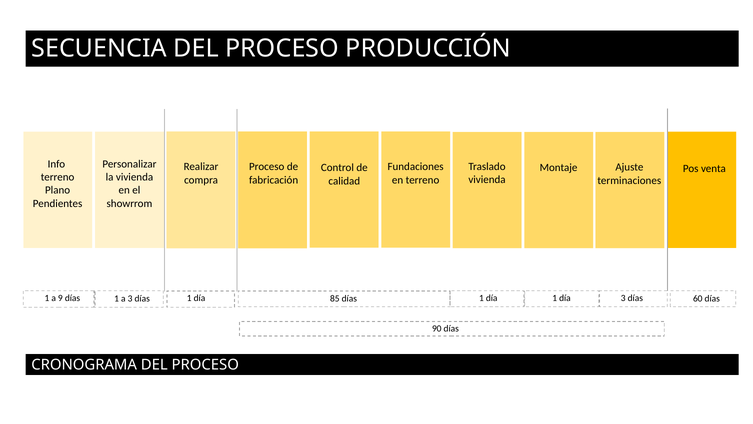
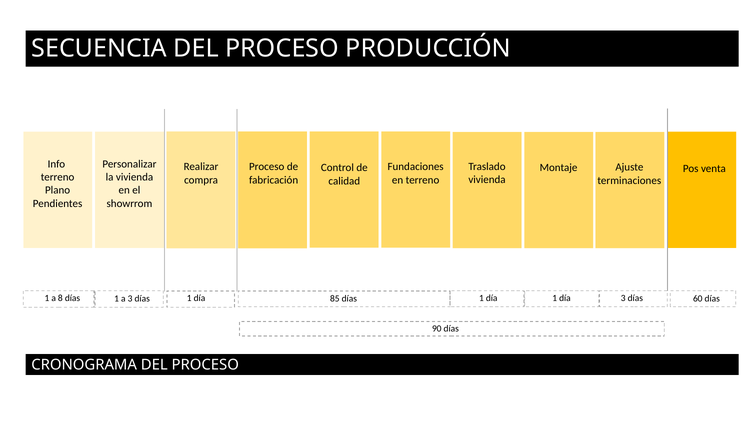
9: 9 -> 8
